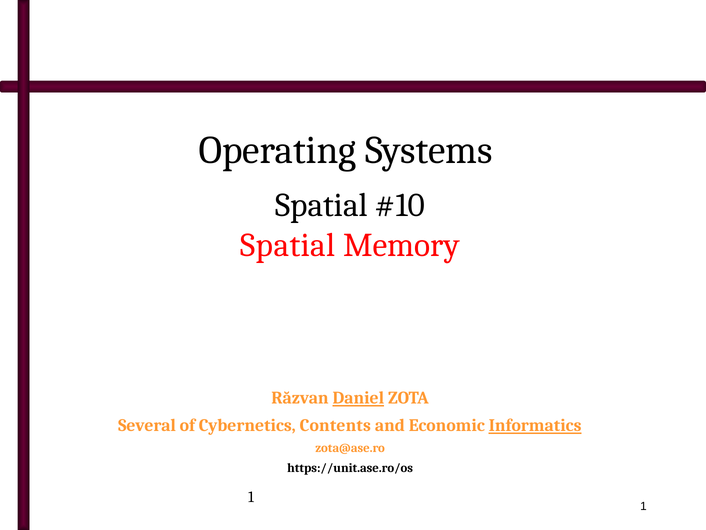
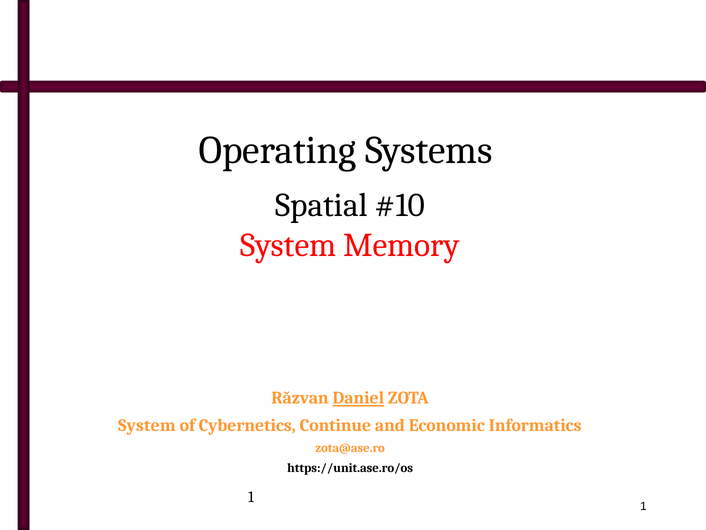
Spatial at (288, 245): Spatial -> System
Several at (147, 425): Several -> System
Contents: Contents -> Continue
Informatics underline: present -> none
